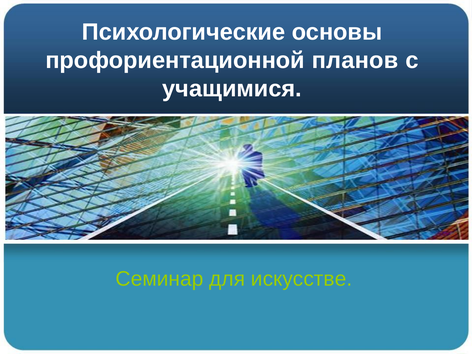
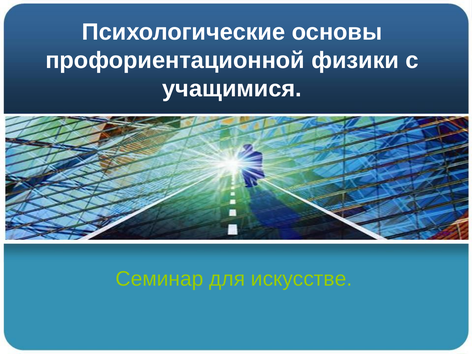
планов: планов -> физики
